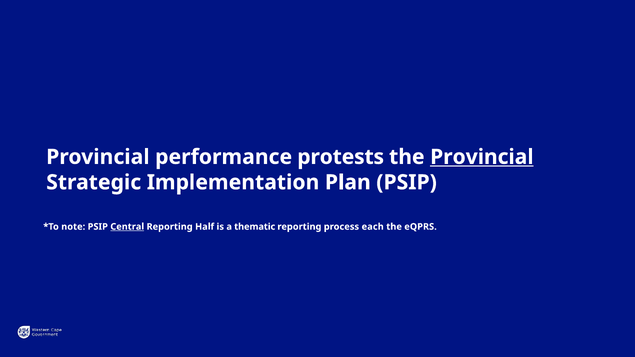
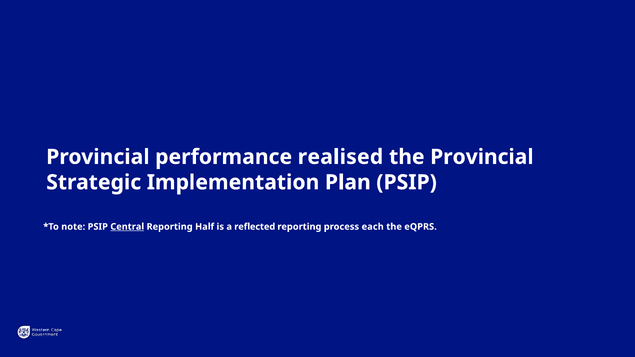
protests: protests -> realised
Provincial at (482, 157) underline: present -> none
thematic: thematic -> reflected
